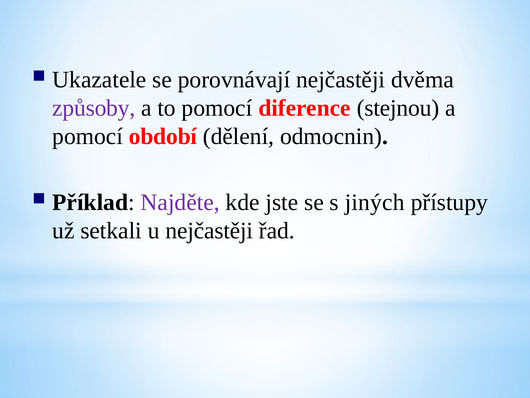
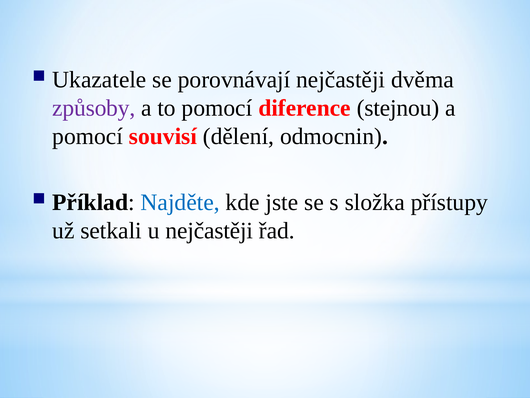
období: období -> souvisí
Najděte colour: purple -> blue
jiných: jiných -> složka
